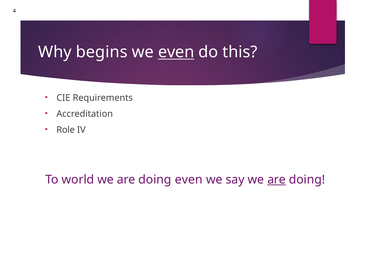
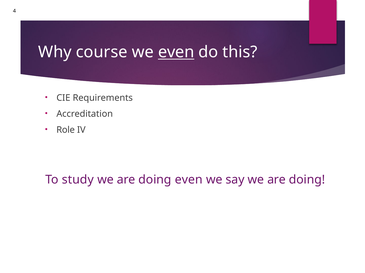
begins: begins -> course
world: world -> study
are at (277, 180) underline: present -> none
